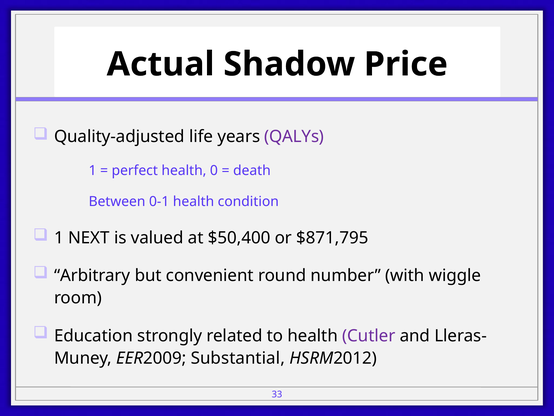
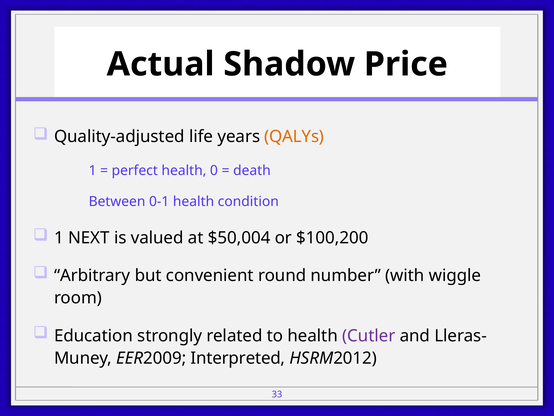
QALYs colour: purple -> orange
$50,400: $50,400 -> $50,004
$871,795: $871,795 -> $100,200
Substantial: Substantial -> Interpreted
